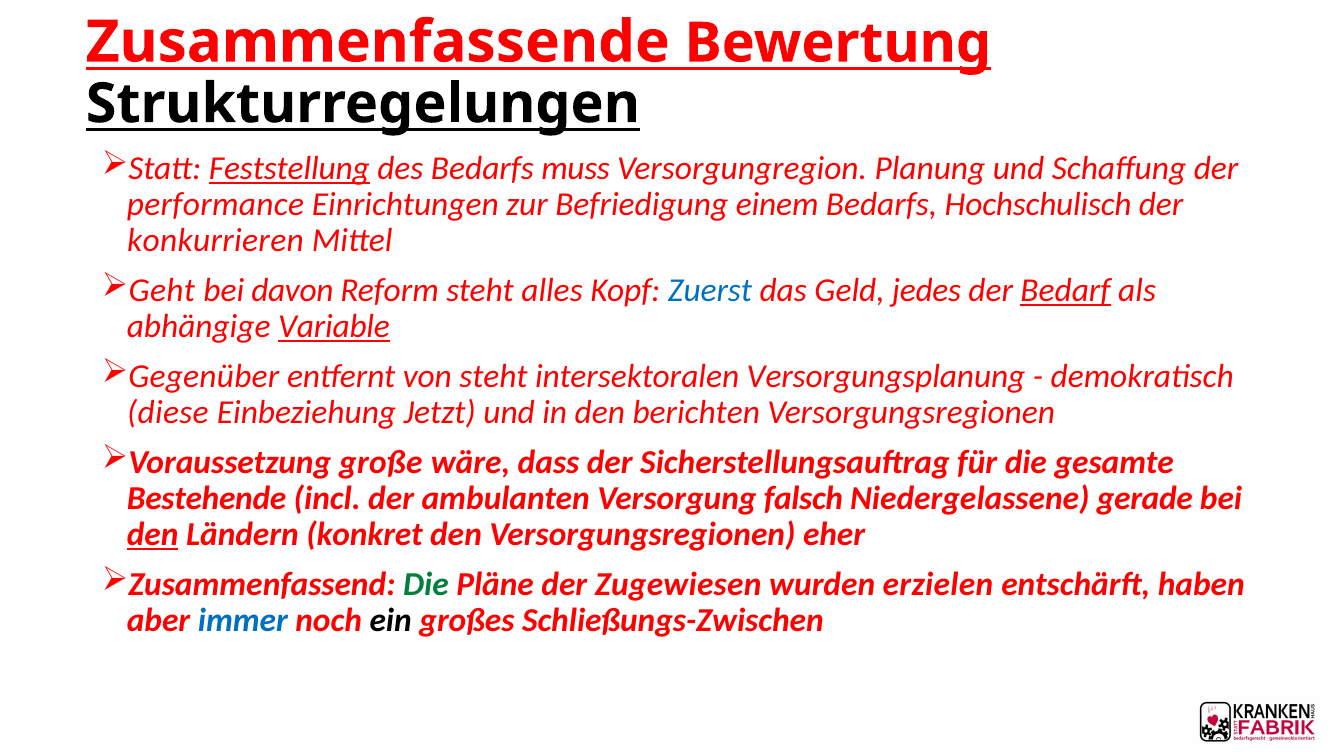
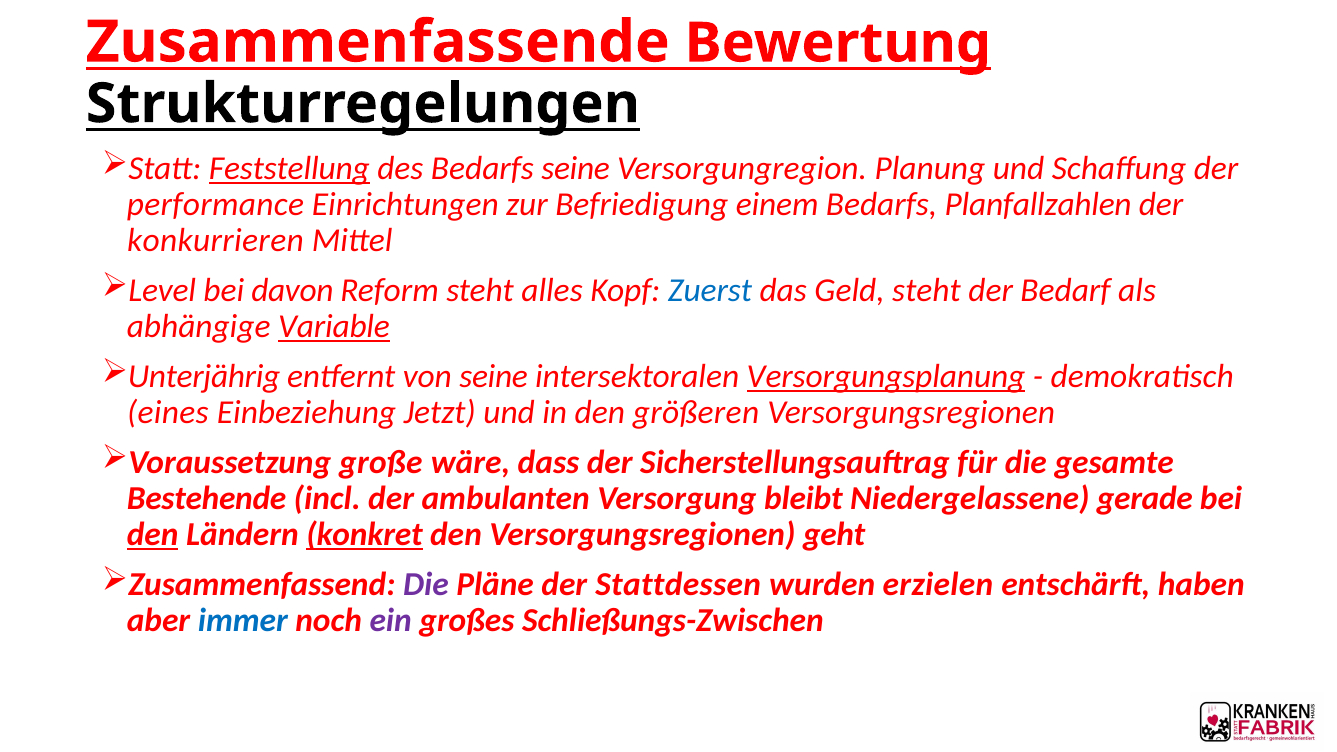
Bedarfs muss: muss -> seine
Hochschulisch: Hochschulisch -> Planfallzahlen
Geht: Geht -> Level
Geld jedes: jedes -> steht
Bedarf underline: present -> none
Gegenüber: Gegenüber -> Unterjährig
von steht: steht -> seine
Versorgungsplanung underline: none -> present
diese: diese -> eines
berichten: berichten -> größeren
falsch: falsch -> bleibt
konkret underline: none -> present
eher: eher -> geht
Die at (426, 585) colour: green -> purple
Zugewiesen: Zugewiesen -> Stattdessen
ein colour: black -> purple
